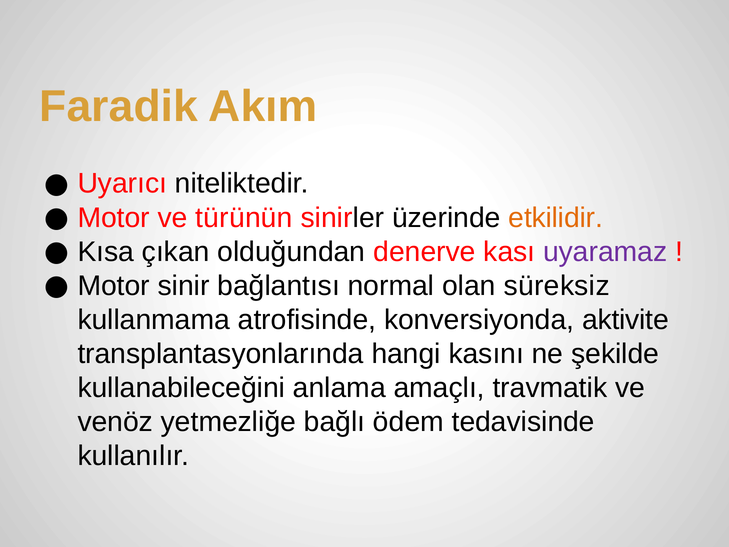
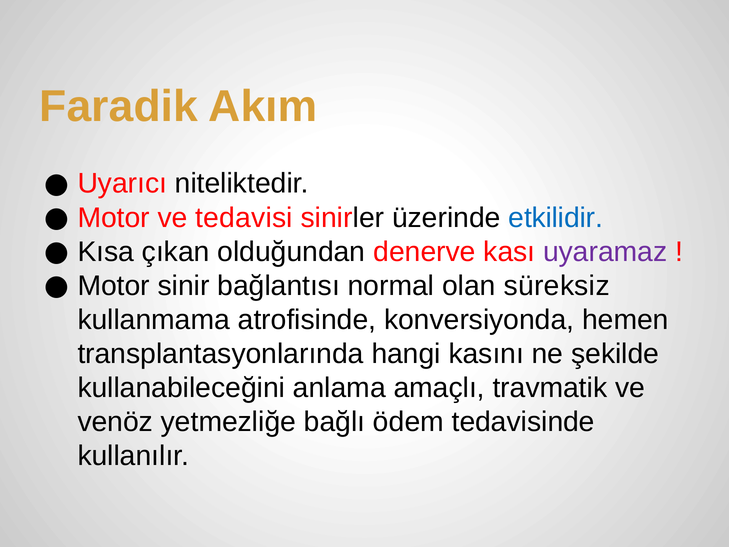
türünün: türünün -> tedavisi
etkilidir colour: orange -> blue
aktivite: aktivite -> hemen
